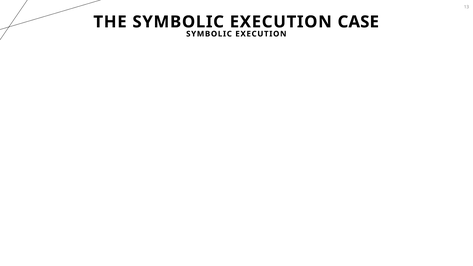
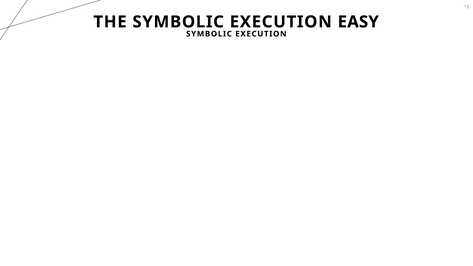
CASE: CASE -> EASY
